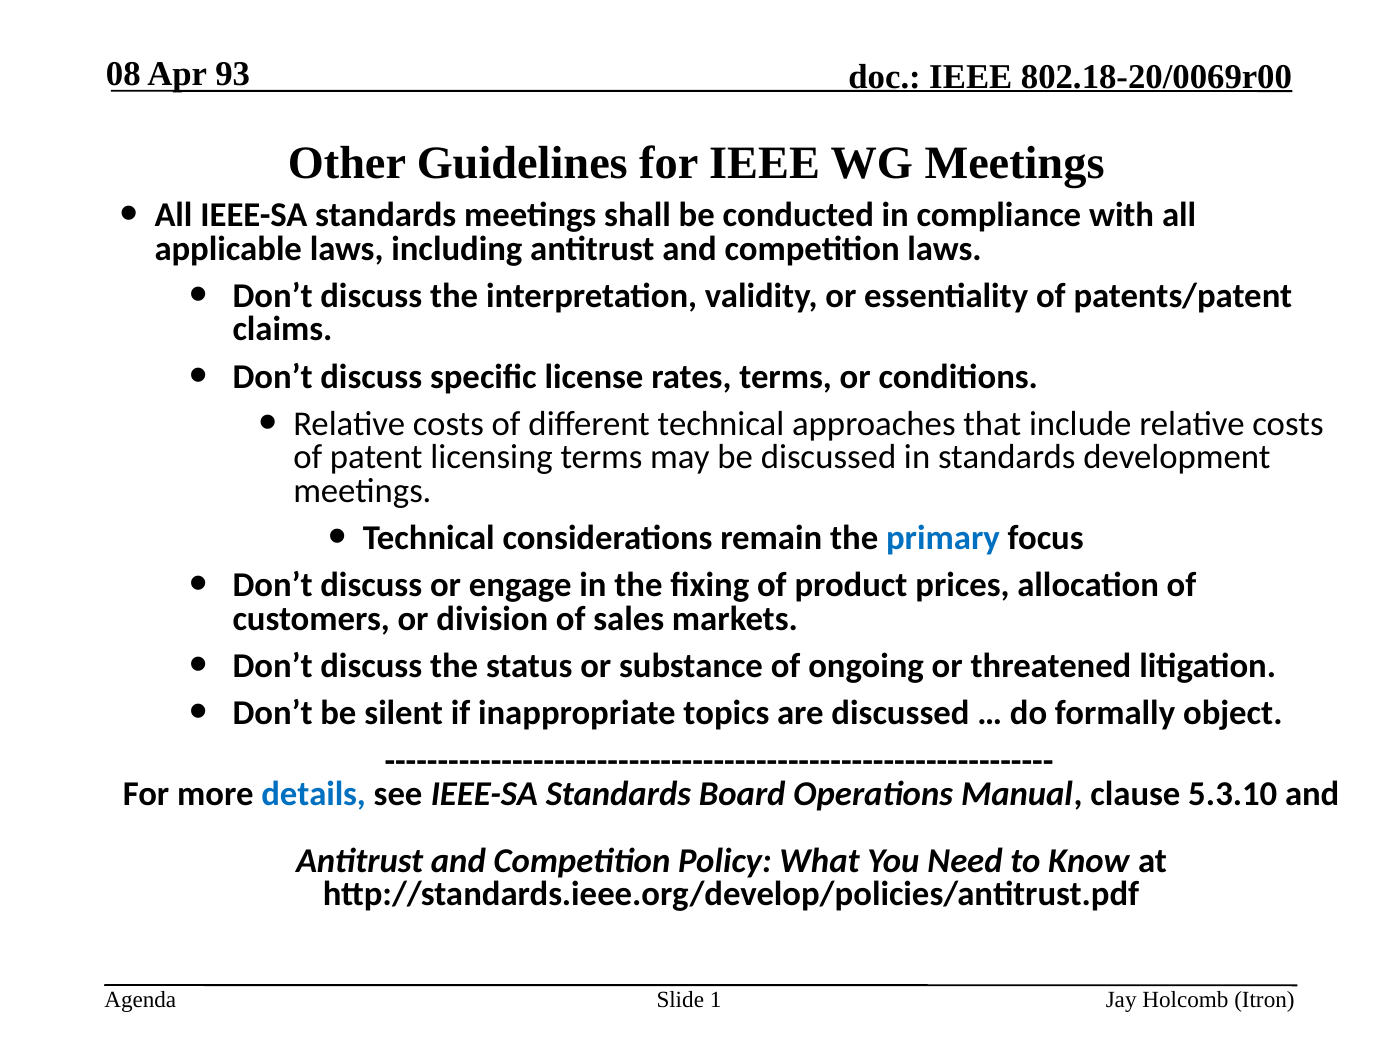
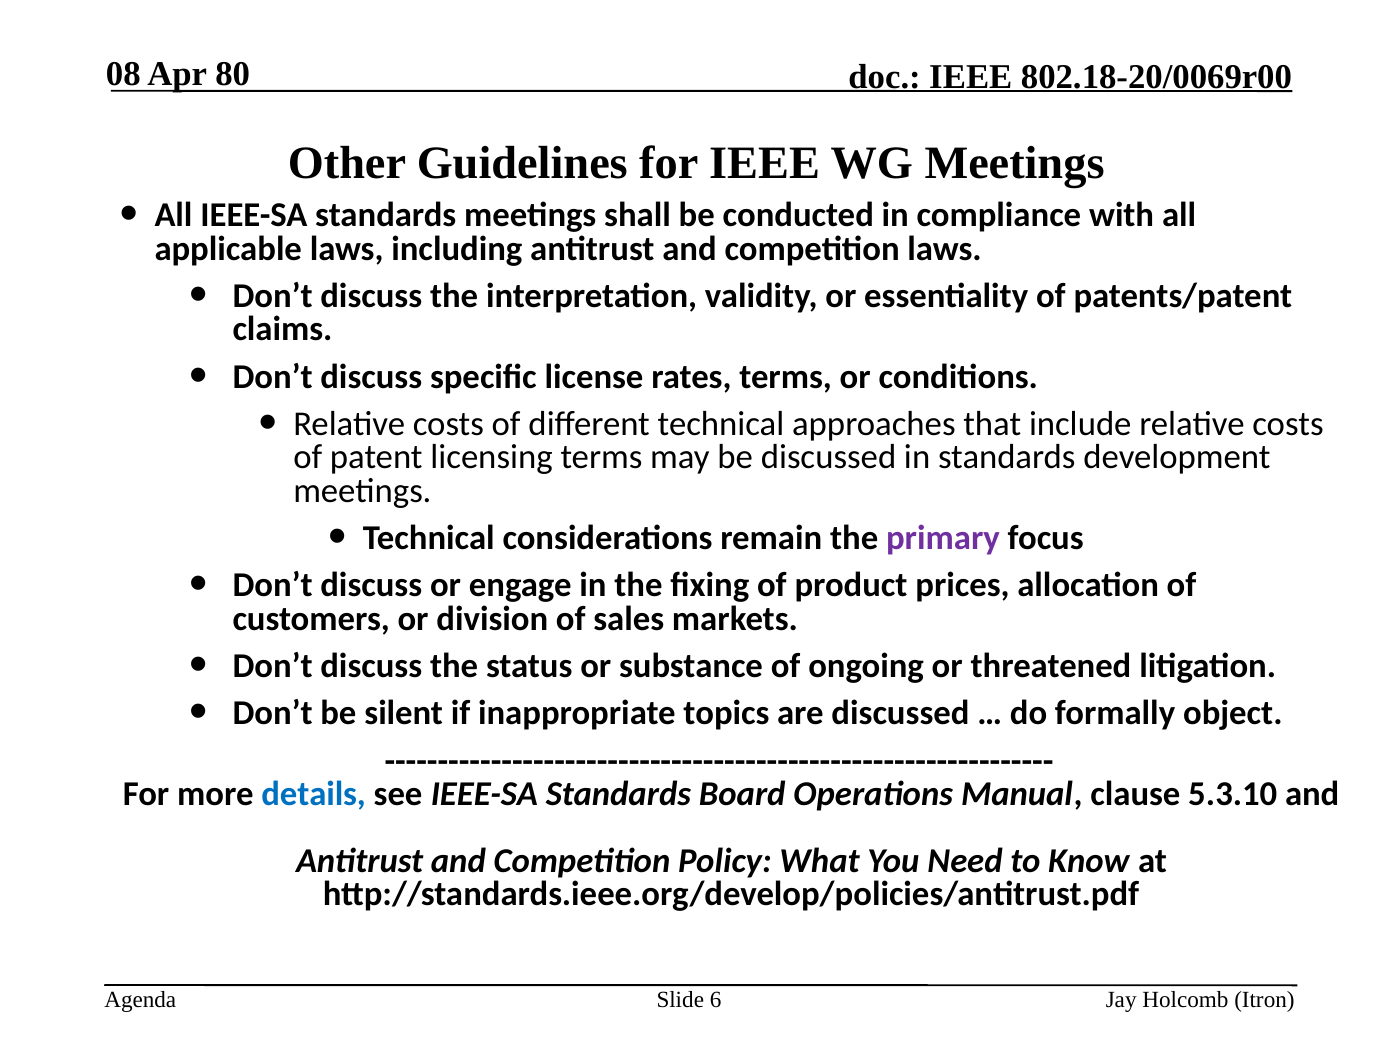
93: 93 -> 80
primary colour: blue -> purple
1: 1 -> 6
